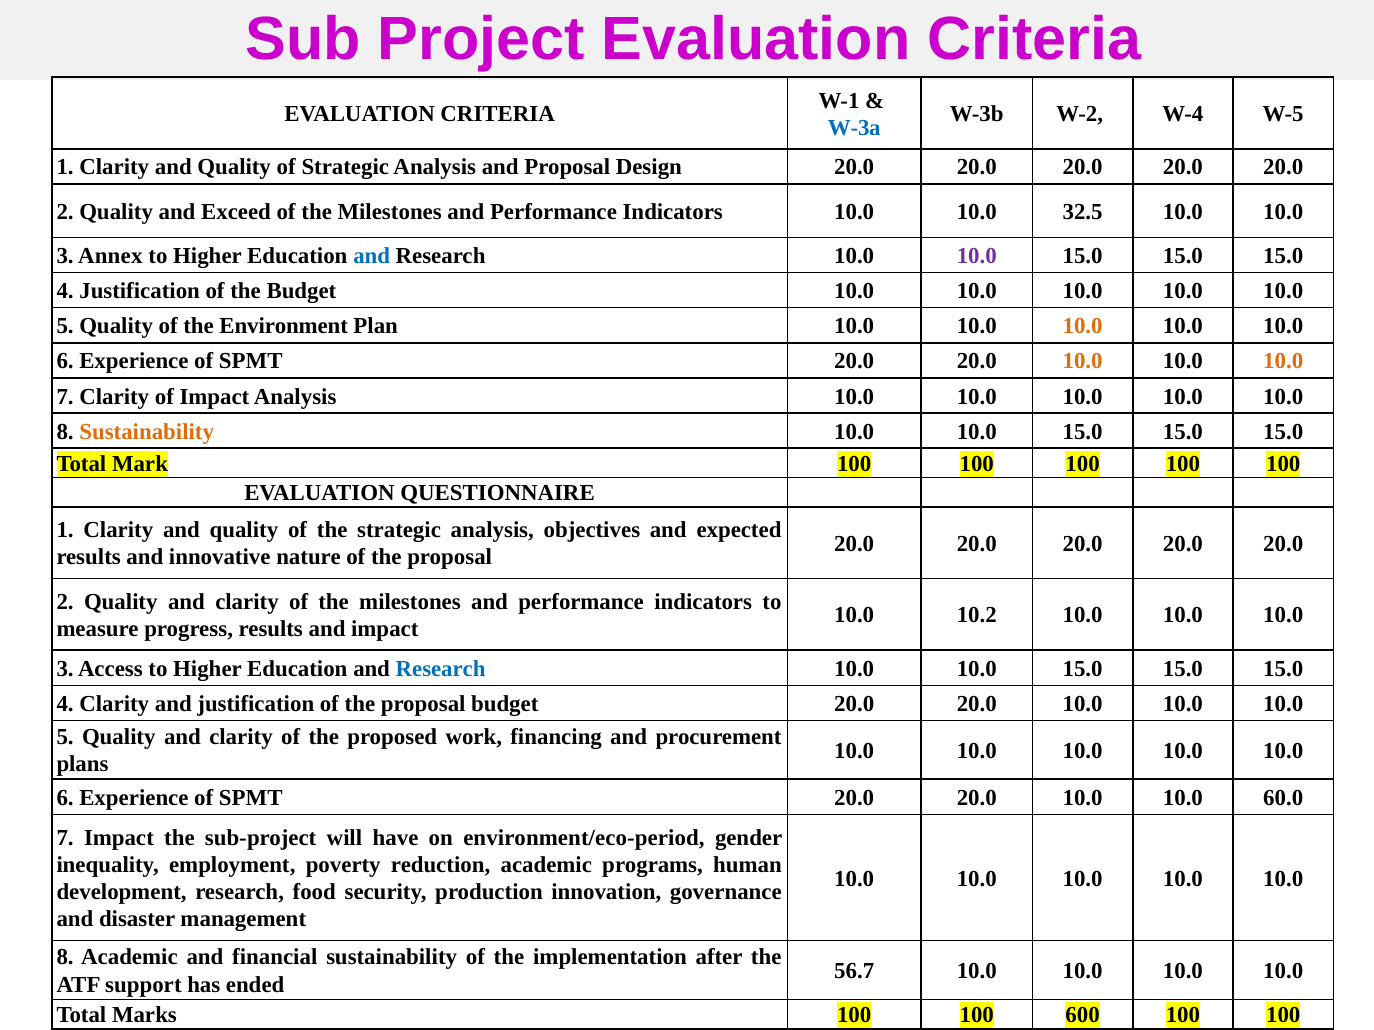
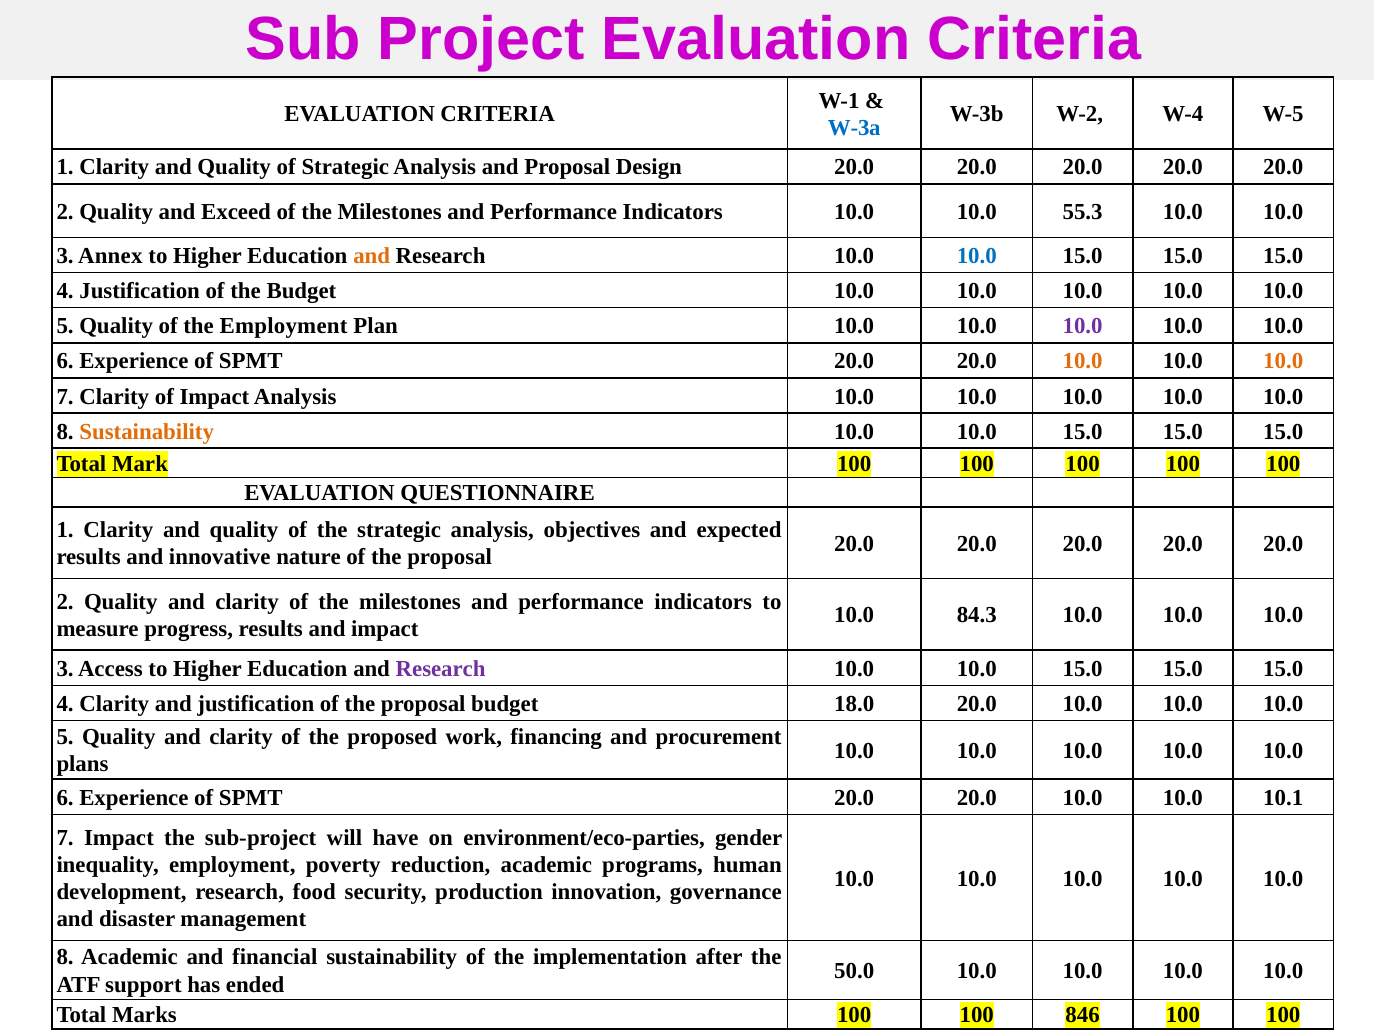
32.5: 32.5 -> 55.3
and at (372, 256) colour: blue -> orange
10.0 at (977, 256) colour: purple -> blue
the Environment: Environment -> Employment
10.0 at (1083, 326) colour: orange -> purple
10.2: 10.2 -> 84.3
Research at (441, 669) colour: blue -> purple
budget 20.0: 20.0 -> 18.0
60.0: 60.0 -> 10.1
environment/eco-period: environment/eco-period -> environment/eco-parties
56.7: 56.7 -> 50.0
600: 600 -> 846
